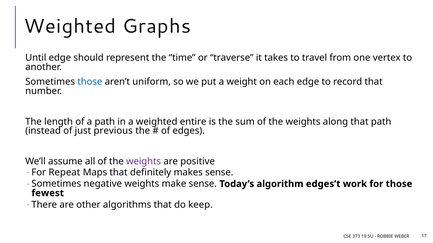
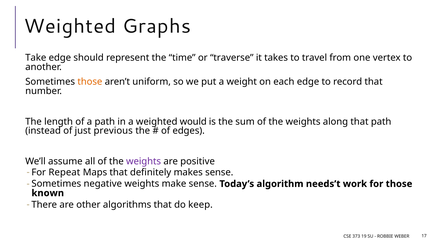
Until: Until -> Take
those at (90, 82) colour: blue -> orange
entire: entire -> would
edges’t: edges’t -> needs’t
fewest: fewest -> known
